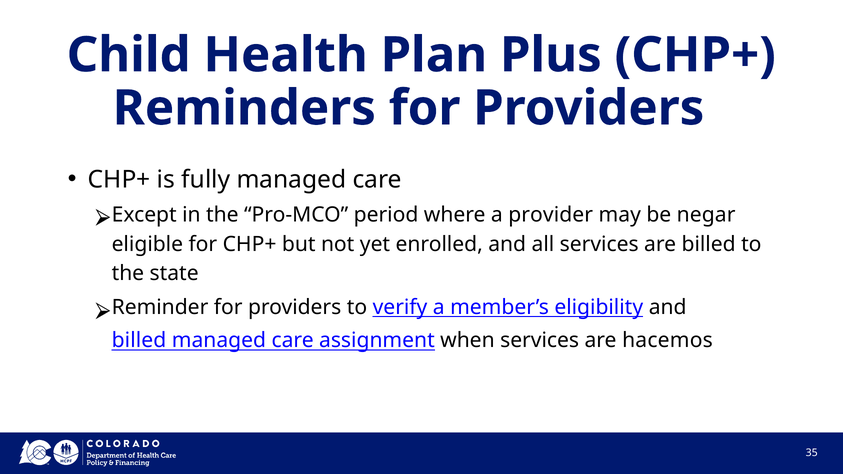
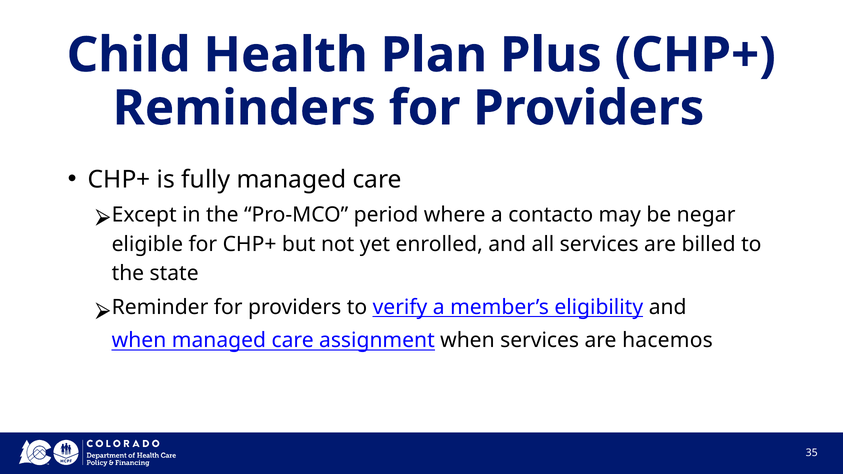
provider: provider -> contacto
billed at (139, 340): billed -> when
